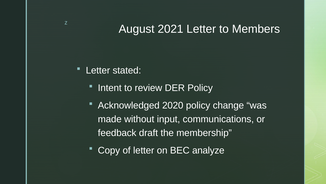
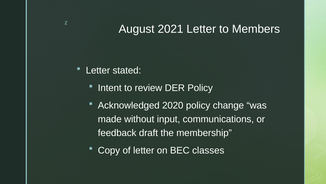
analyze: analyze -> classes
